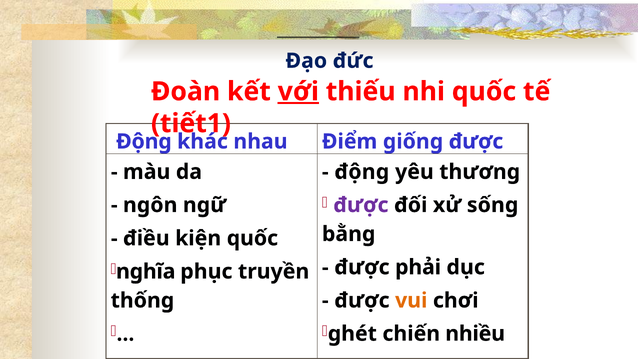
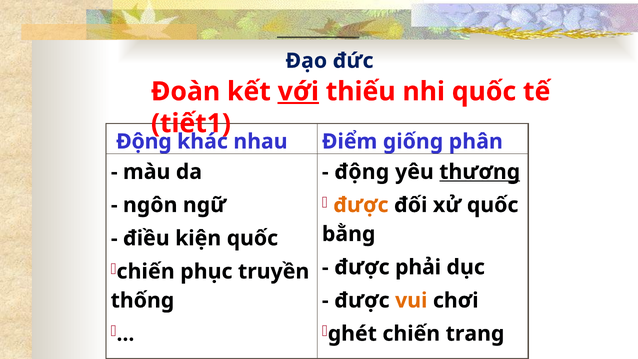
giống được: được -> phân
thương underline: none -> present
được at (361, 205) colour: purple -> orange
xử sống: sống -> quốc
nghĩa at (146, 271): nghĩa -> chiến
nhiều: nhiều -> trang
